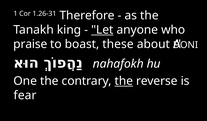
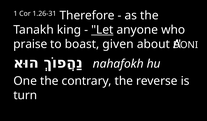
these: these -> given
the at (124, 81) underline: present -> none
fear: fear -> turn
